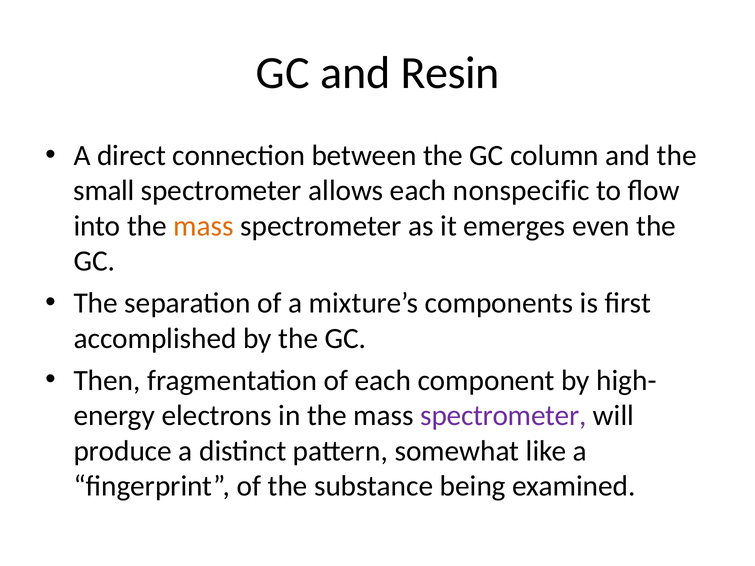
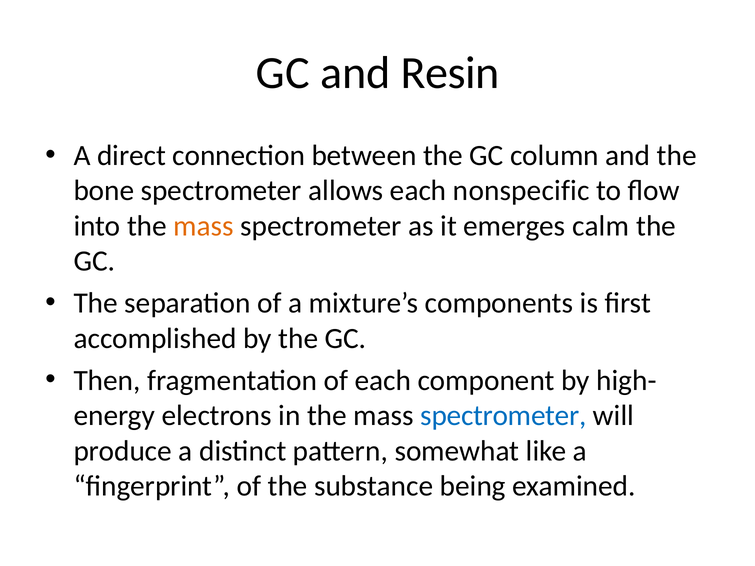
small: small -> bone
even: even -> calm
spectrometer at (504, 416) colour: purple -> blue
